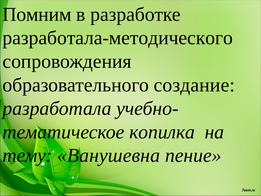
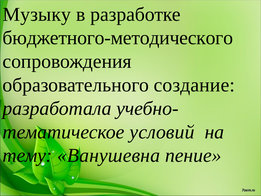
Помним: Помним -> Музыку
разработала-методического: разработала-методического -> бюджетного-методического
копилка: копилка -> условий
